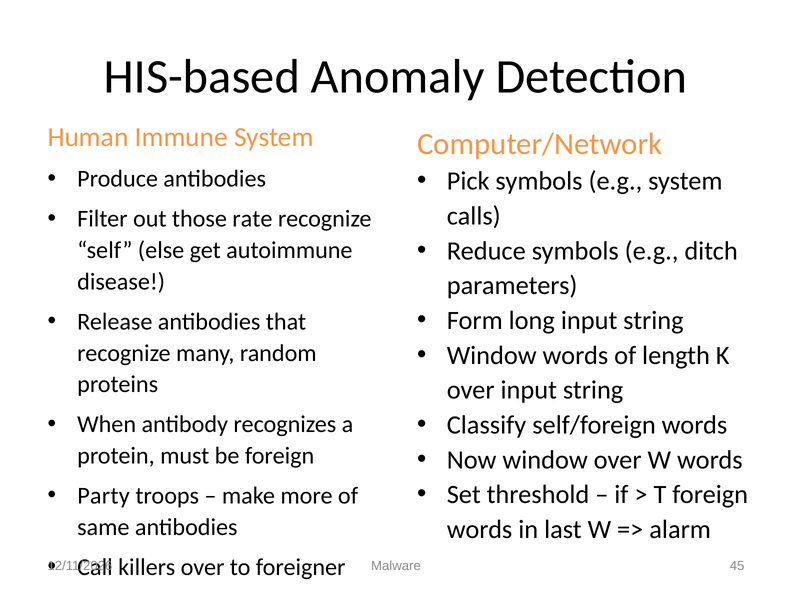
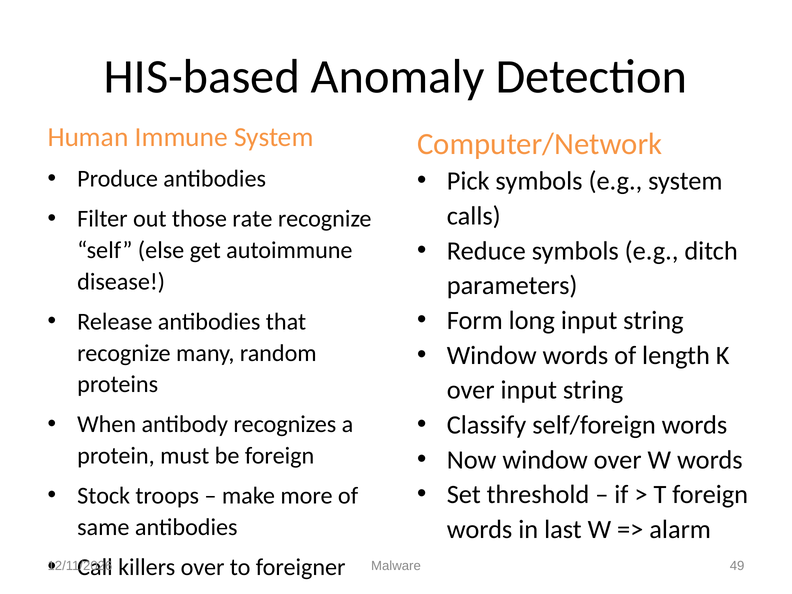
Party: Party -> Stock
45: 45 -> 49
